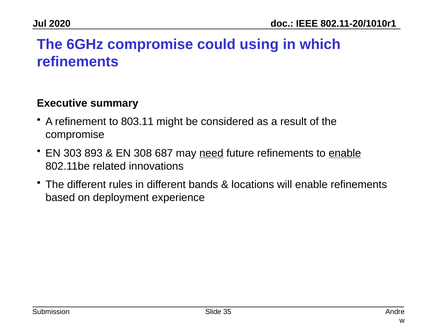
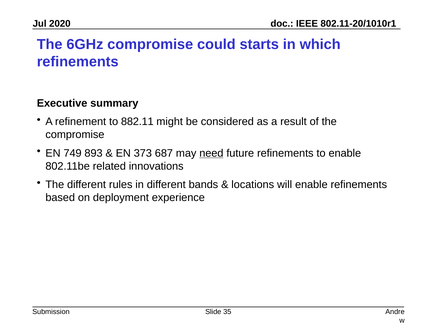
using: using -> starts
803.11: 803.11 -> 882.11
303: 303 -> 749
308: 308 -> 373
enable at (345, 153) underline: present -> none
